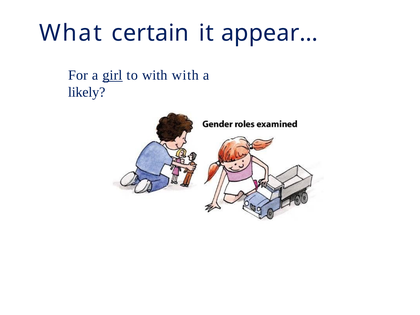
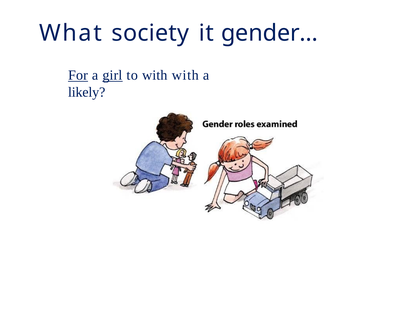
certain: certain -> society
appear…: appear… -> gender…
For underline: none -> present
